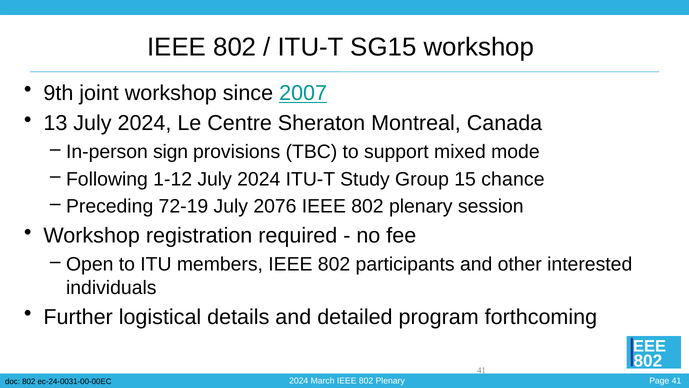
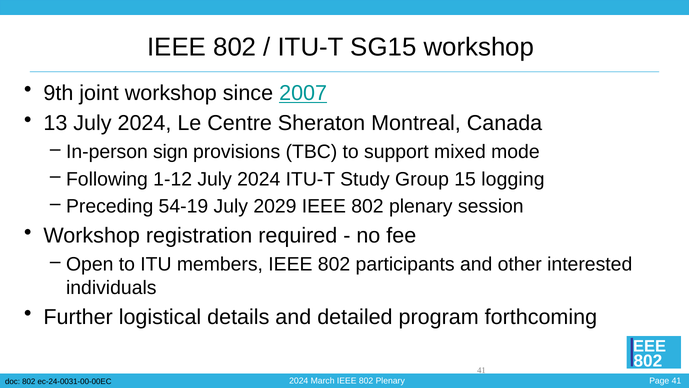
chance: chance -> logging
72-19: 72-19 -> 54-19
2076: 2076 -> 2029
